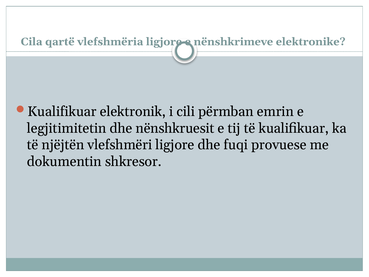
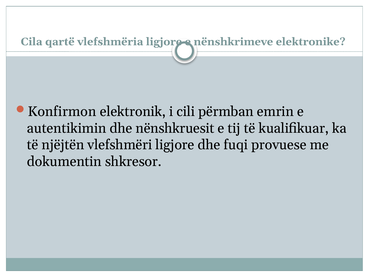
Kualifikuar at (62, 112): Kualifikuar -> Konfirmon
legjitimitetin: legjitimitetin -> autentikimin
